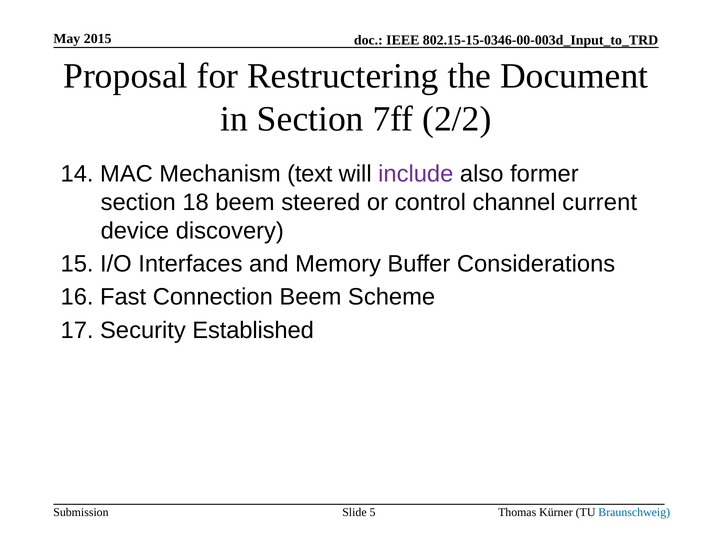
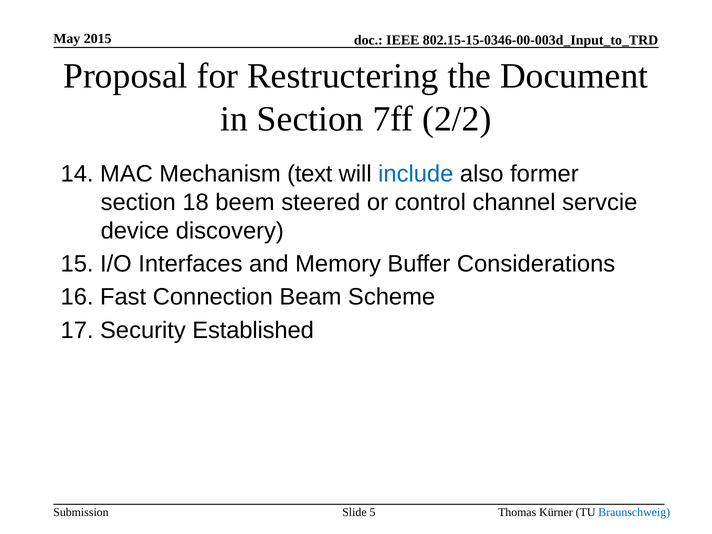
include colour: purple -> blue
current: current -> servcie
Connection Beem: Beem -> Beam
